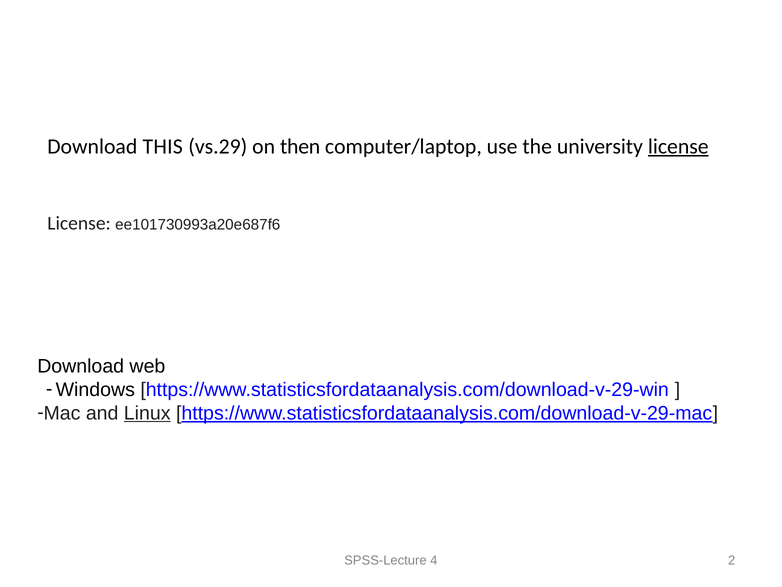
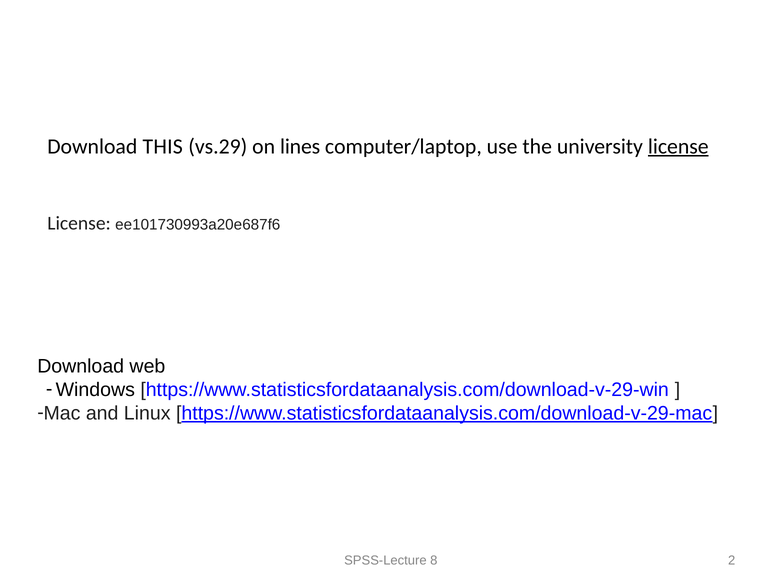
then: then -> lines
Linux underline: present -> none
4: 4 -> 8
